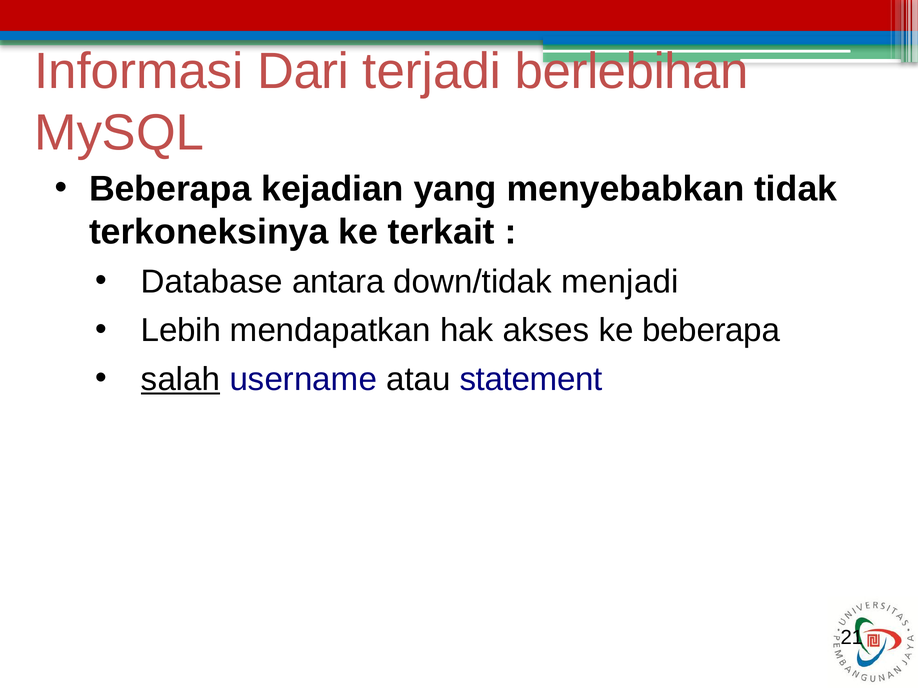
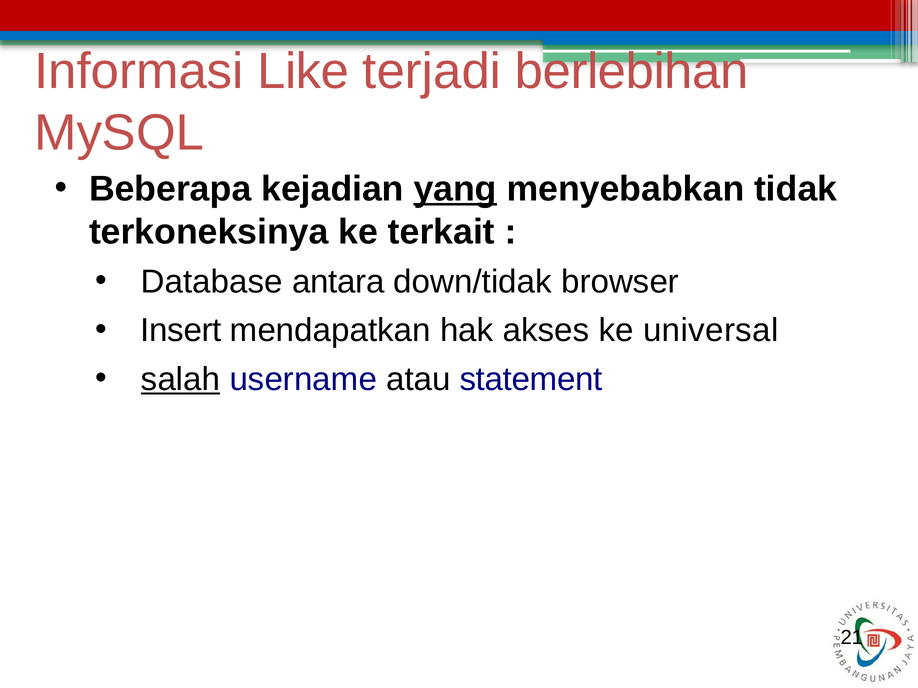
Dari: Dari -> Like
yang underline: none -> present
menjadi: menjadi -> browser
Lebih: Lebih -> Insert
ke beberapa: beberapa -> universal
